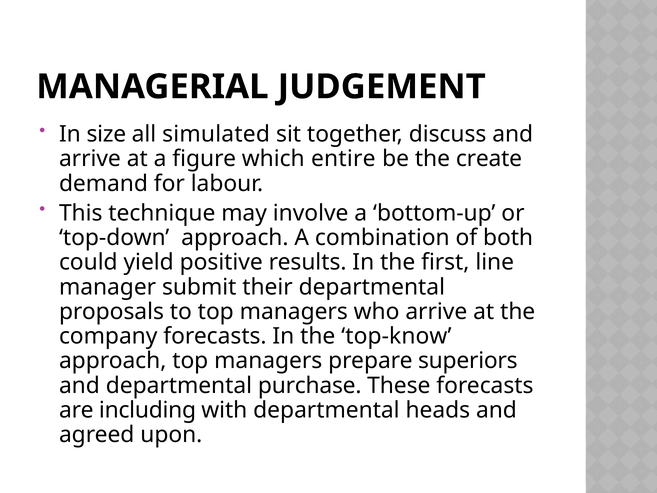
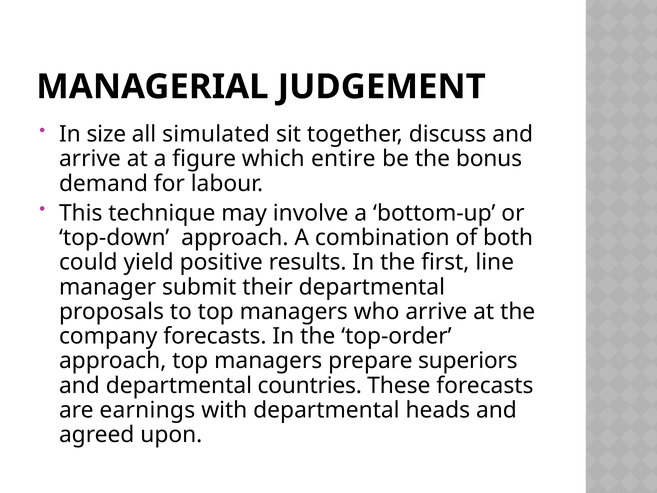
create: create -> bonus
top-know: top-know -> top-order
purchase: purchase -> countries
including: including -> earnings
